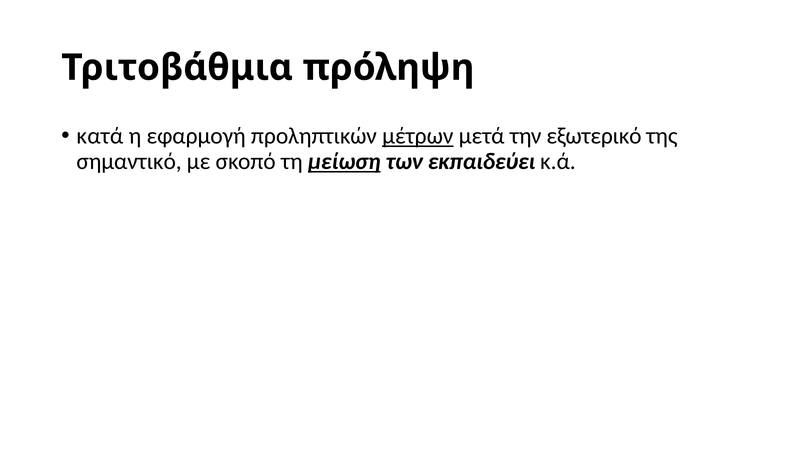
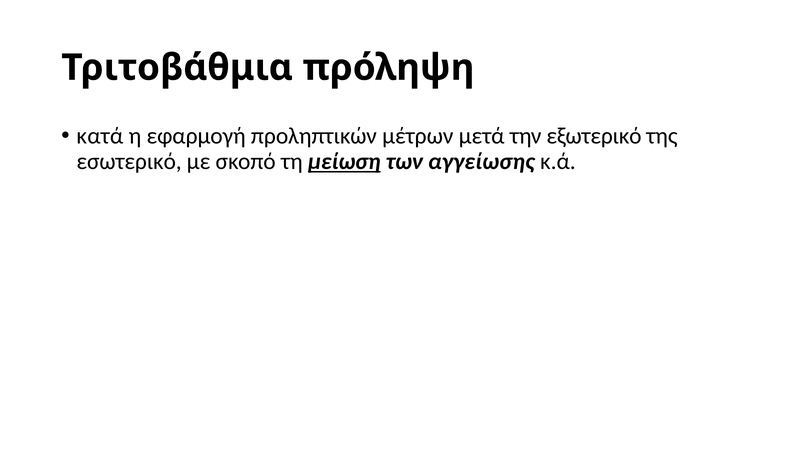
μέτρων underline: present -> none
σημαντικό: σημαντικό -> εσωτερικό
εκπαιδεύει: εκπαιδεύει -> αγγείωσης
